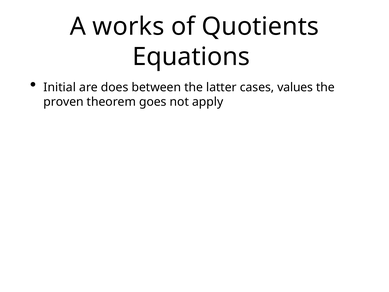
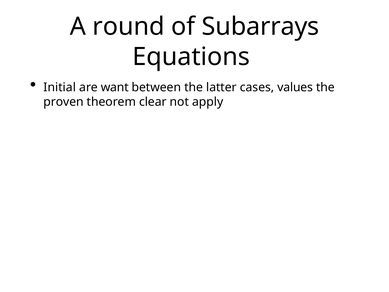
works: works -> round
Quotients: Quotients -> Subarrays
does: does -> want
goes: goes -> clear
